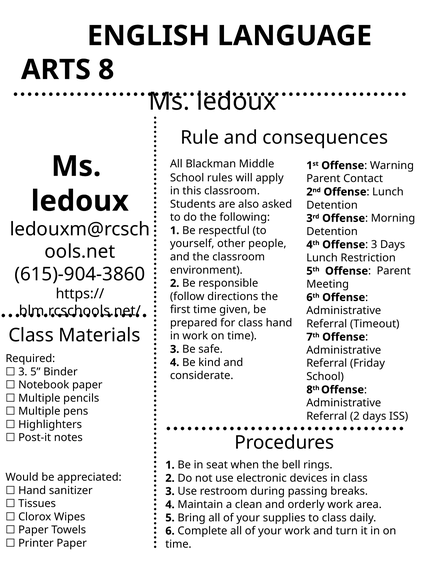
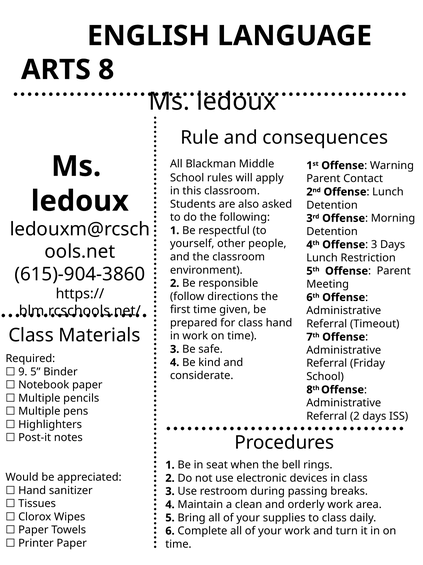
3 at (23, 371): 3 -> 9
